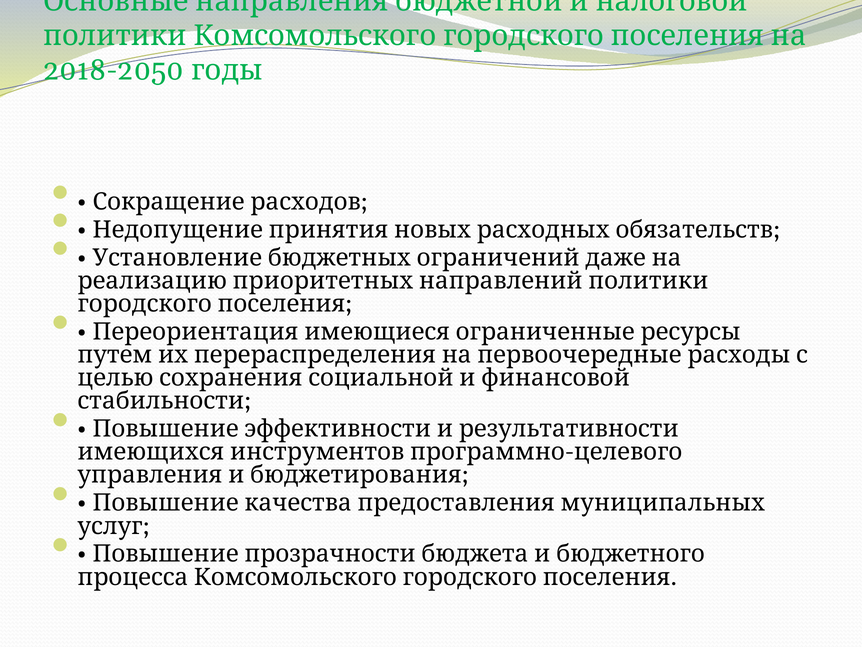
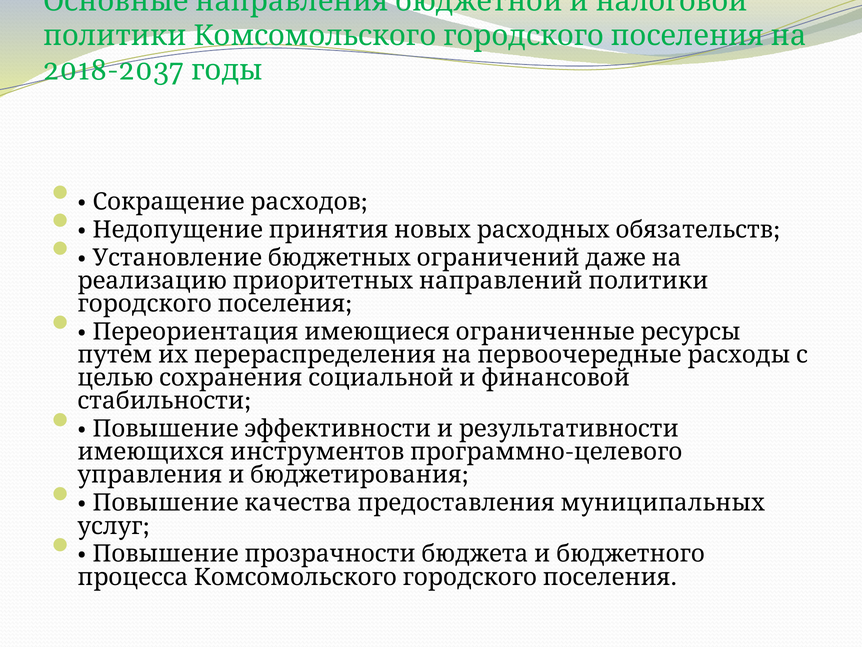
2018-2050: 2018-2050 -> 2018-2037
